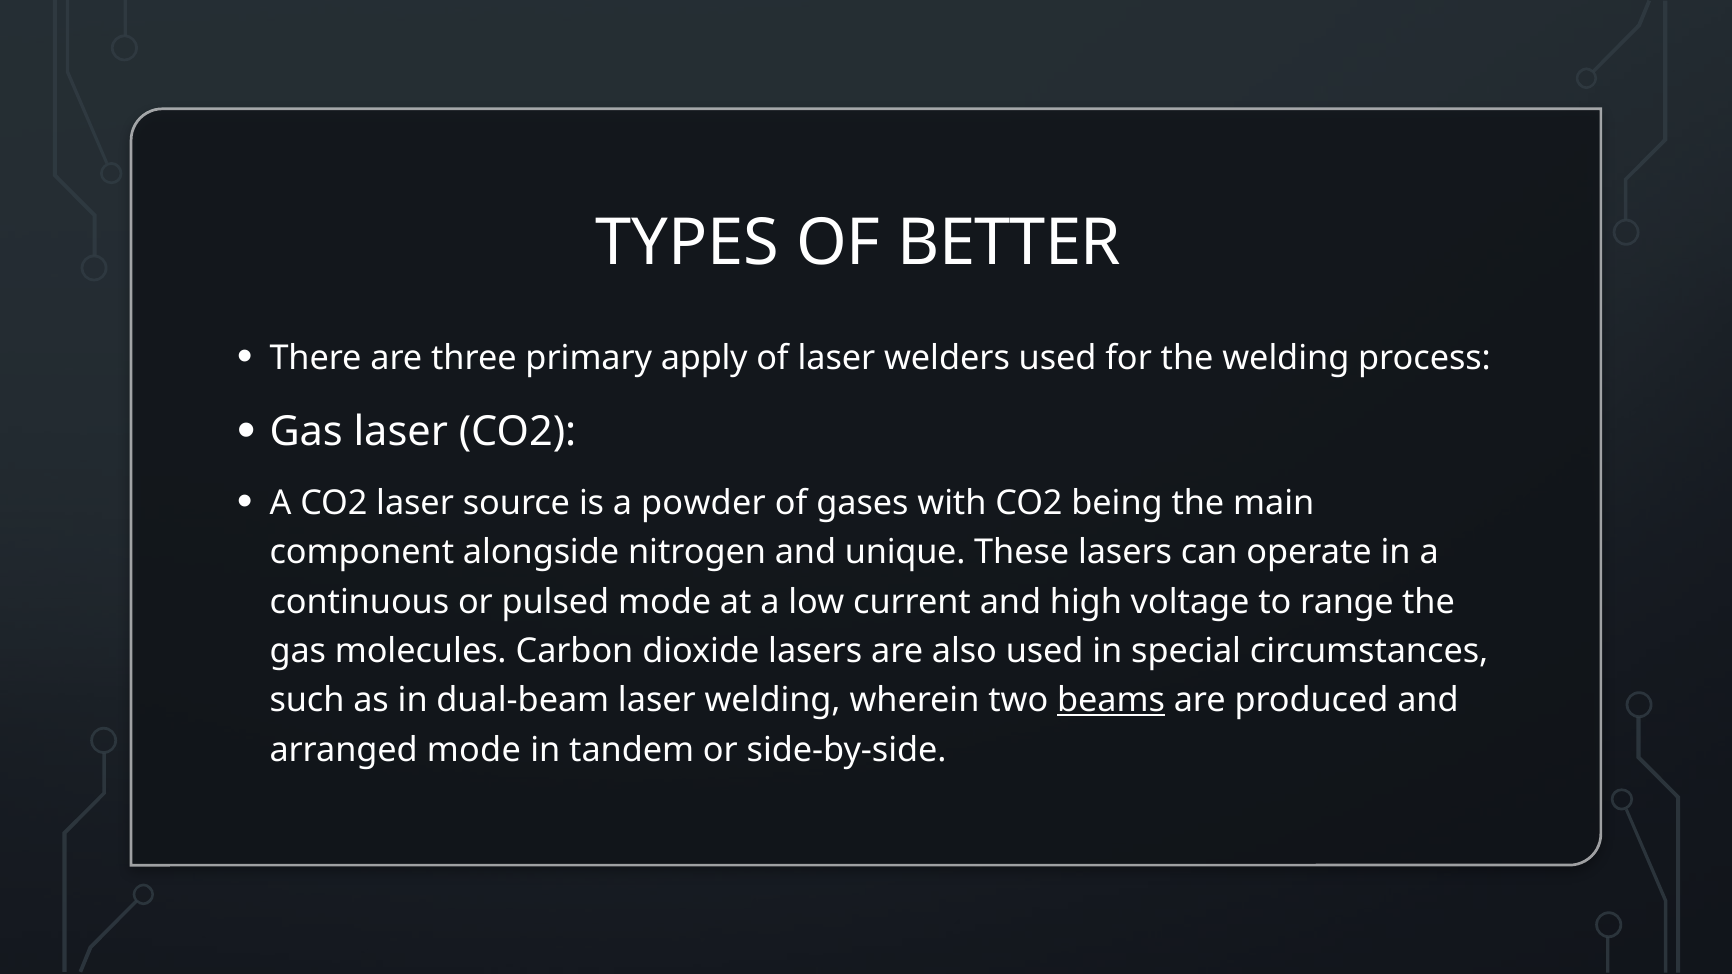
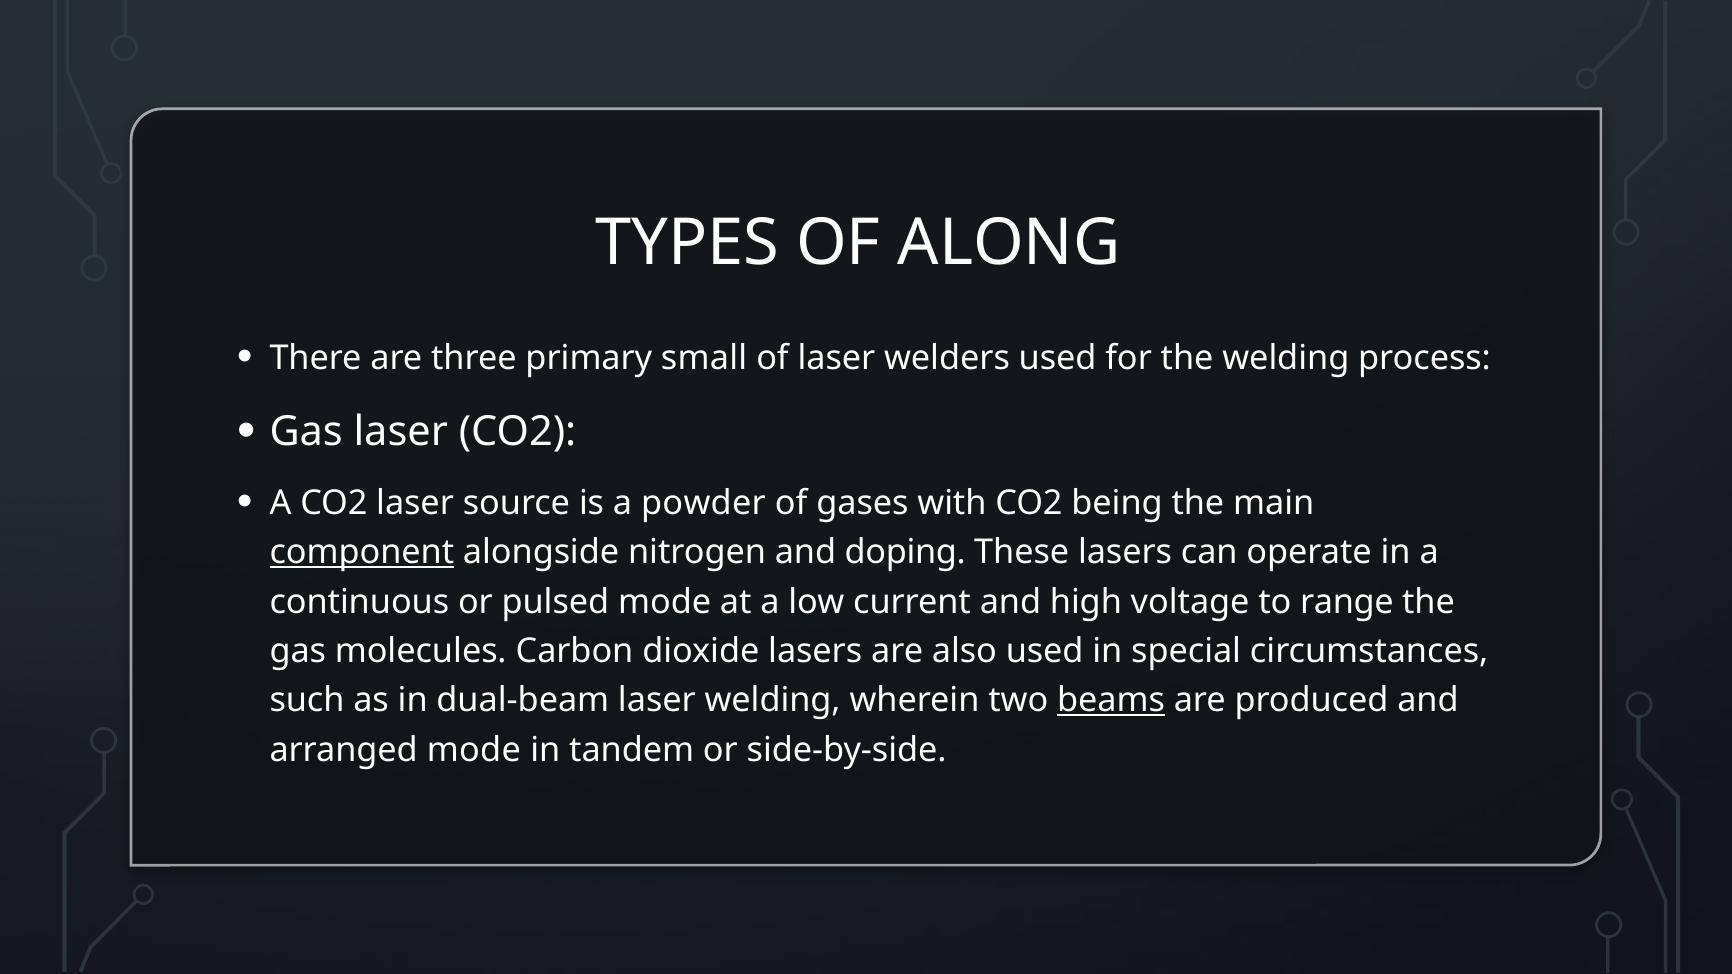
BETTER: BETTER -> ALONG
apply: apply -> small
component underline: none -> present
unique: unique -> doping
